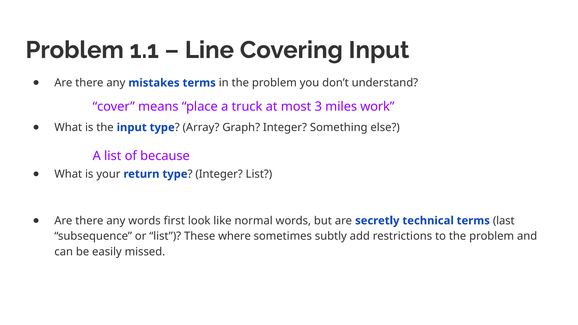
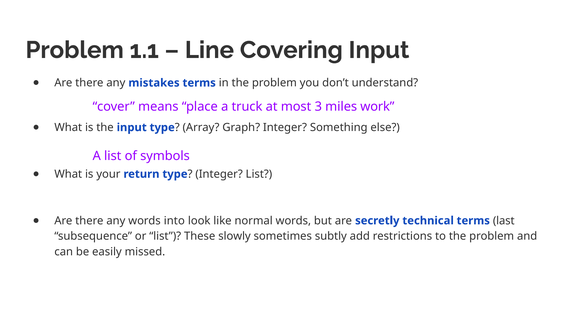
because: because -> symbols
first: first -> into
where: where -> slowly
